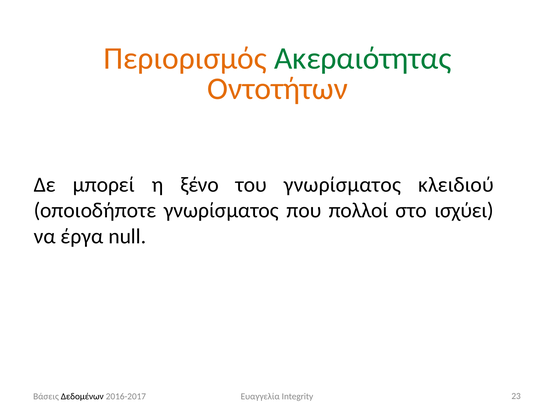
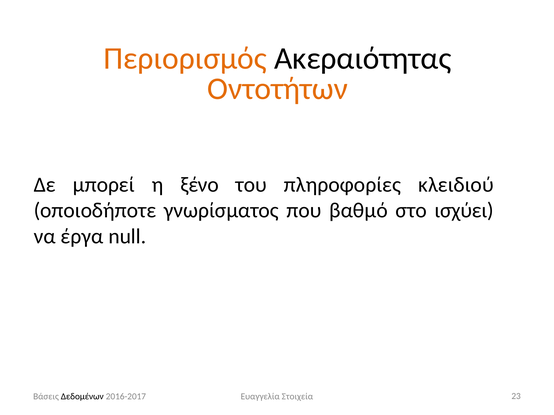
Ακεραιότητας colour: green -> black
του γνωρίσματος: γνωρίσματος -> πληροφορίες
πολλοί: πολλοί -> βαθμό
Integrity: Integrity -> Στοιχεία
